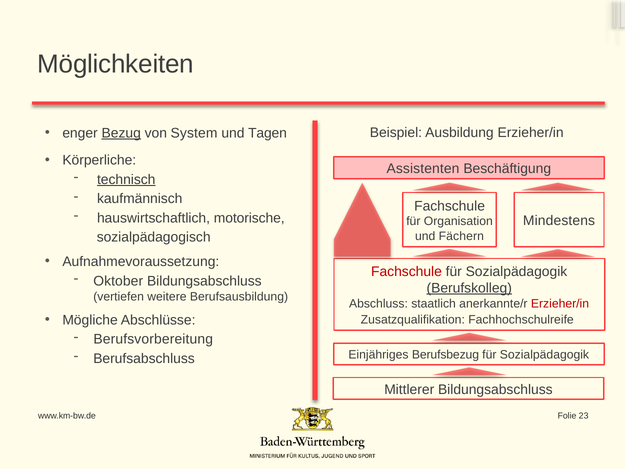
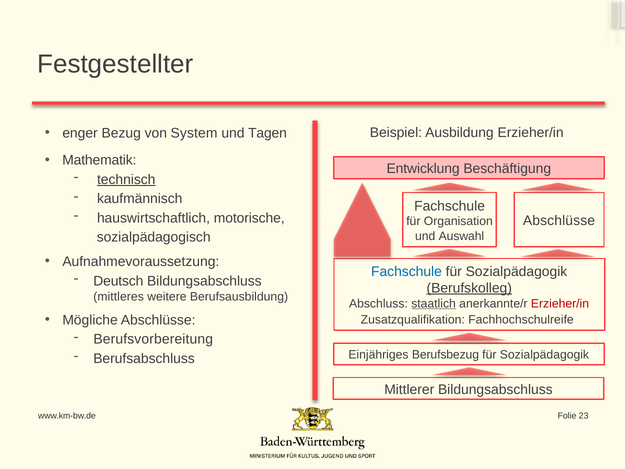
Möglichkeiten: Möglichkeiten -> Festgestellter
Bezug underline: present -> none
Körperliche: Körperliche -> Mathematik
Assistenten: Assistenten -> Entwicklung
Mindestens at (559, 220): Mindestens -> Abschlüsse
Fächern: Fächern -> Auswahl
Fachschule at (406, 271) colour: red -> blue
Oktober: Oktober -> Deutsch
vertiefen: vertiefen -> mittleres
staatlich underline: none -> present
